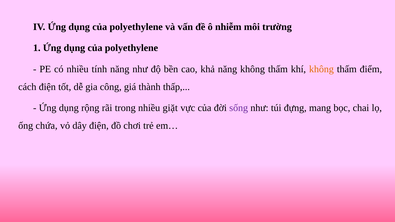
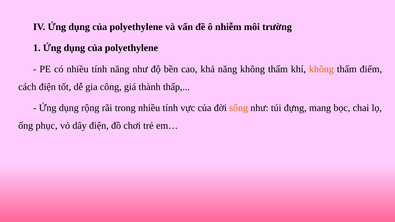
trong nhiều giặt: giặt -> tính
sống colour: purple -> orange
chứa: chứa -> phục
